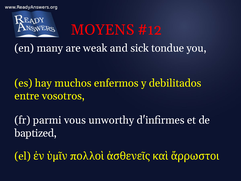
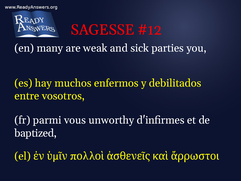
MOYENS: MOYENS -> SAGESSE
tondue: tondue -> parties
